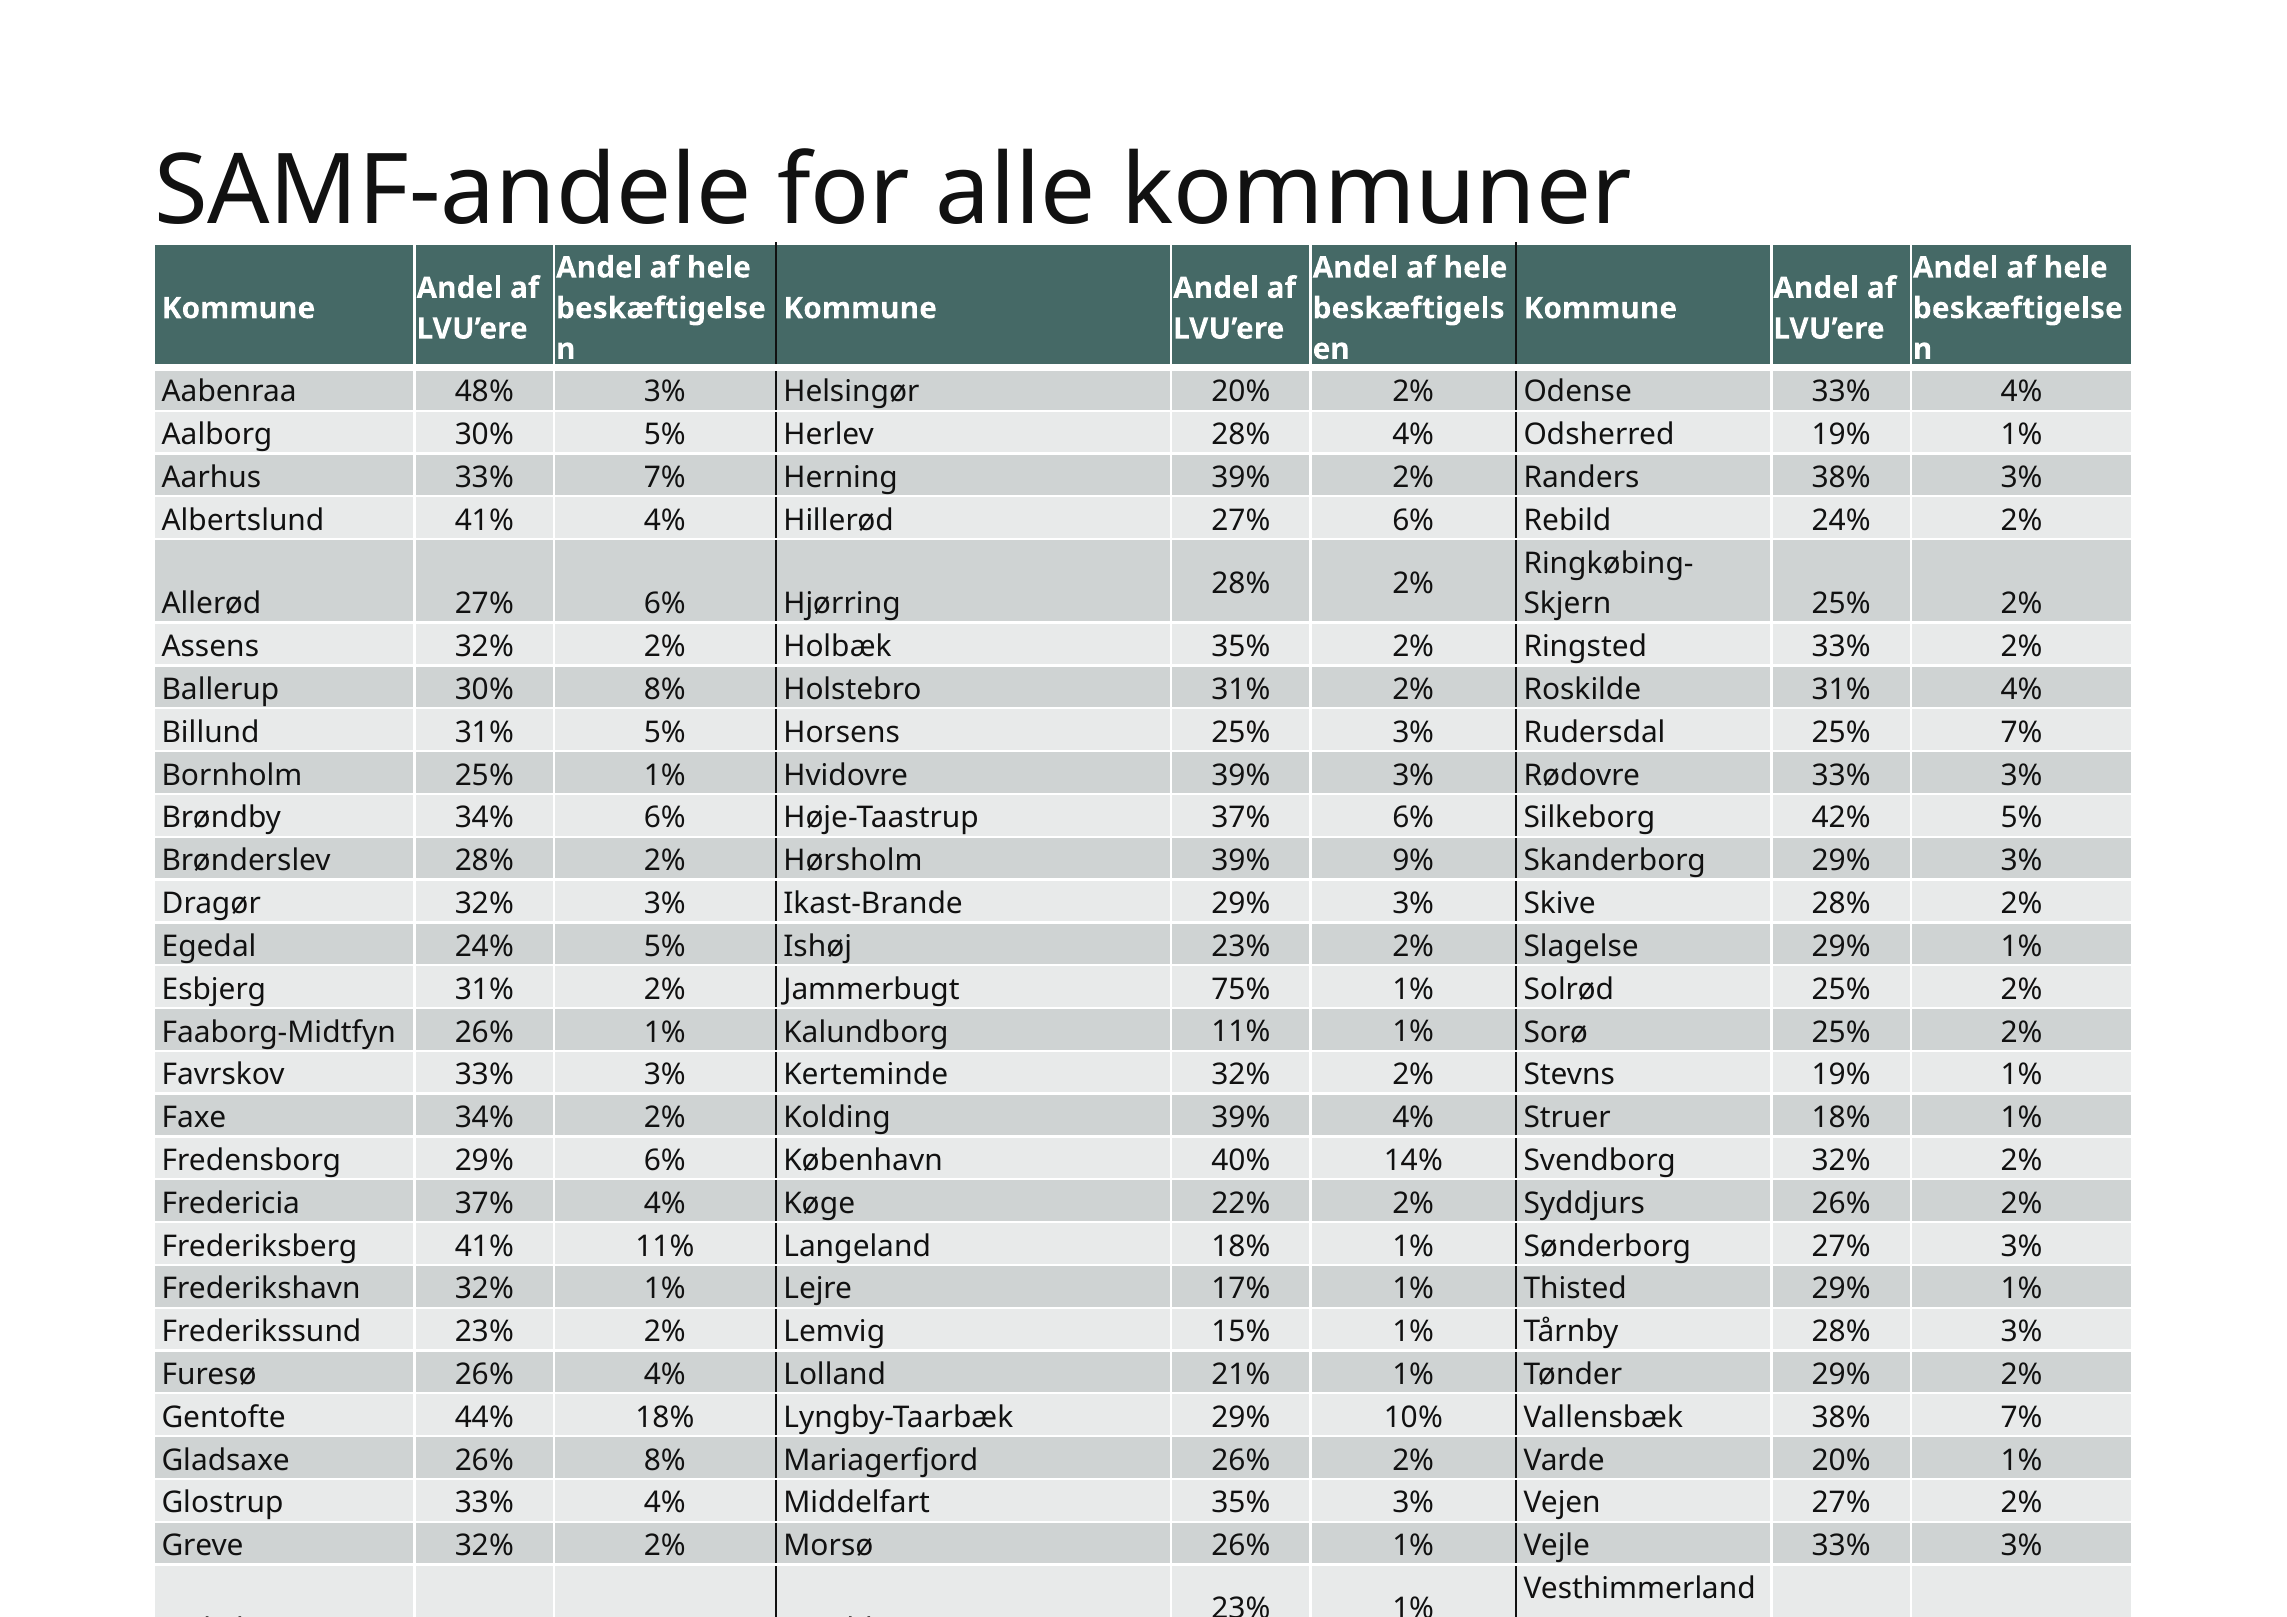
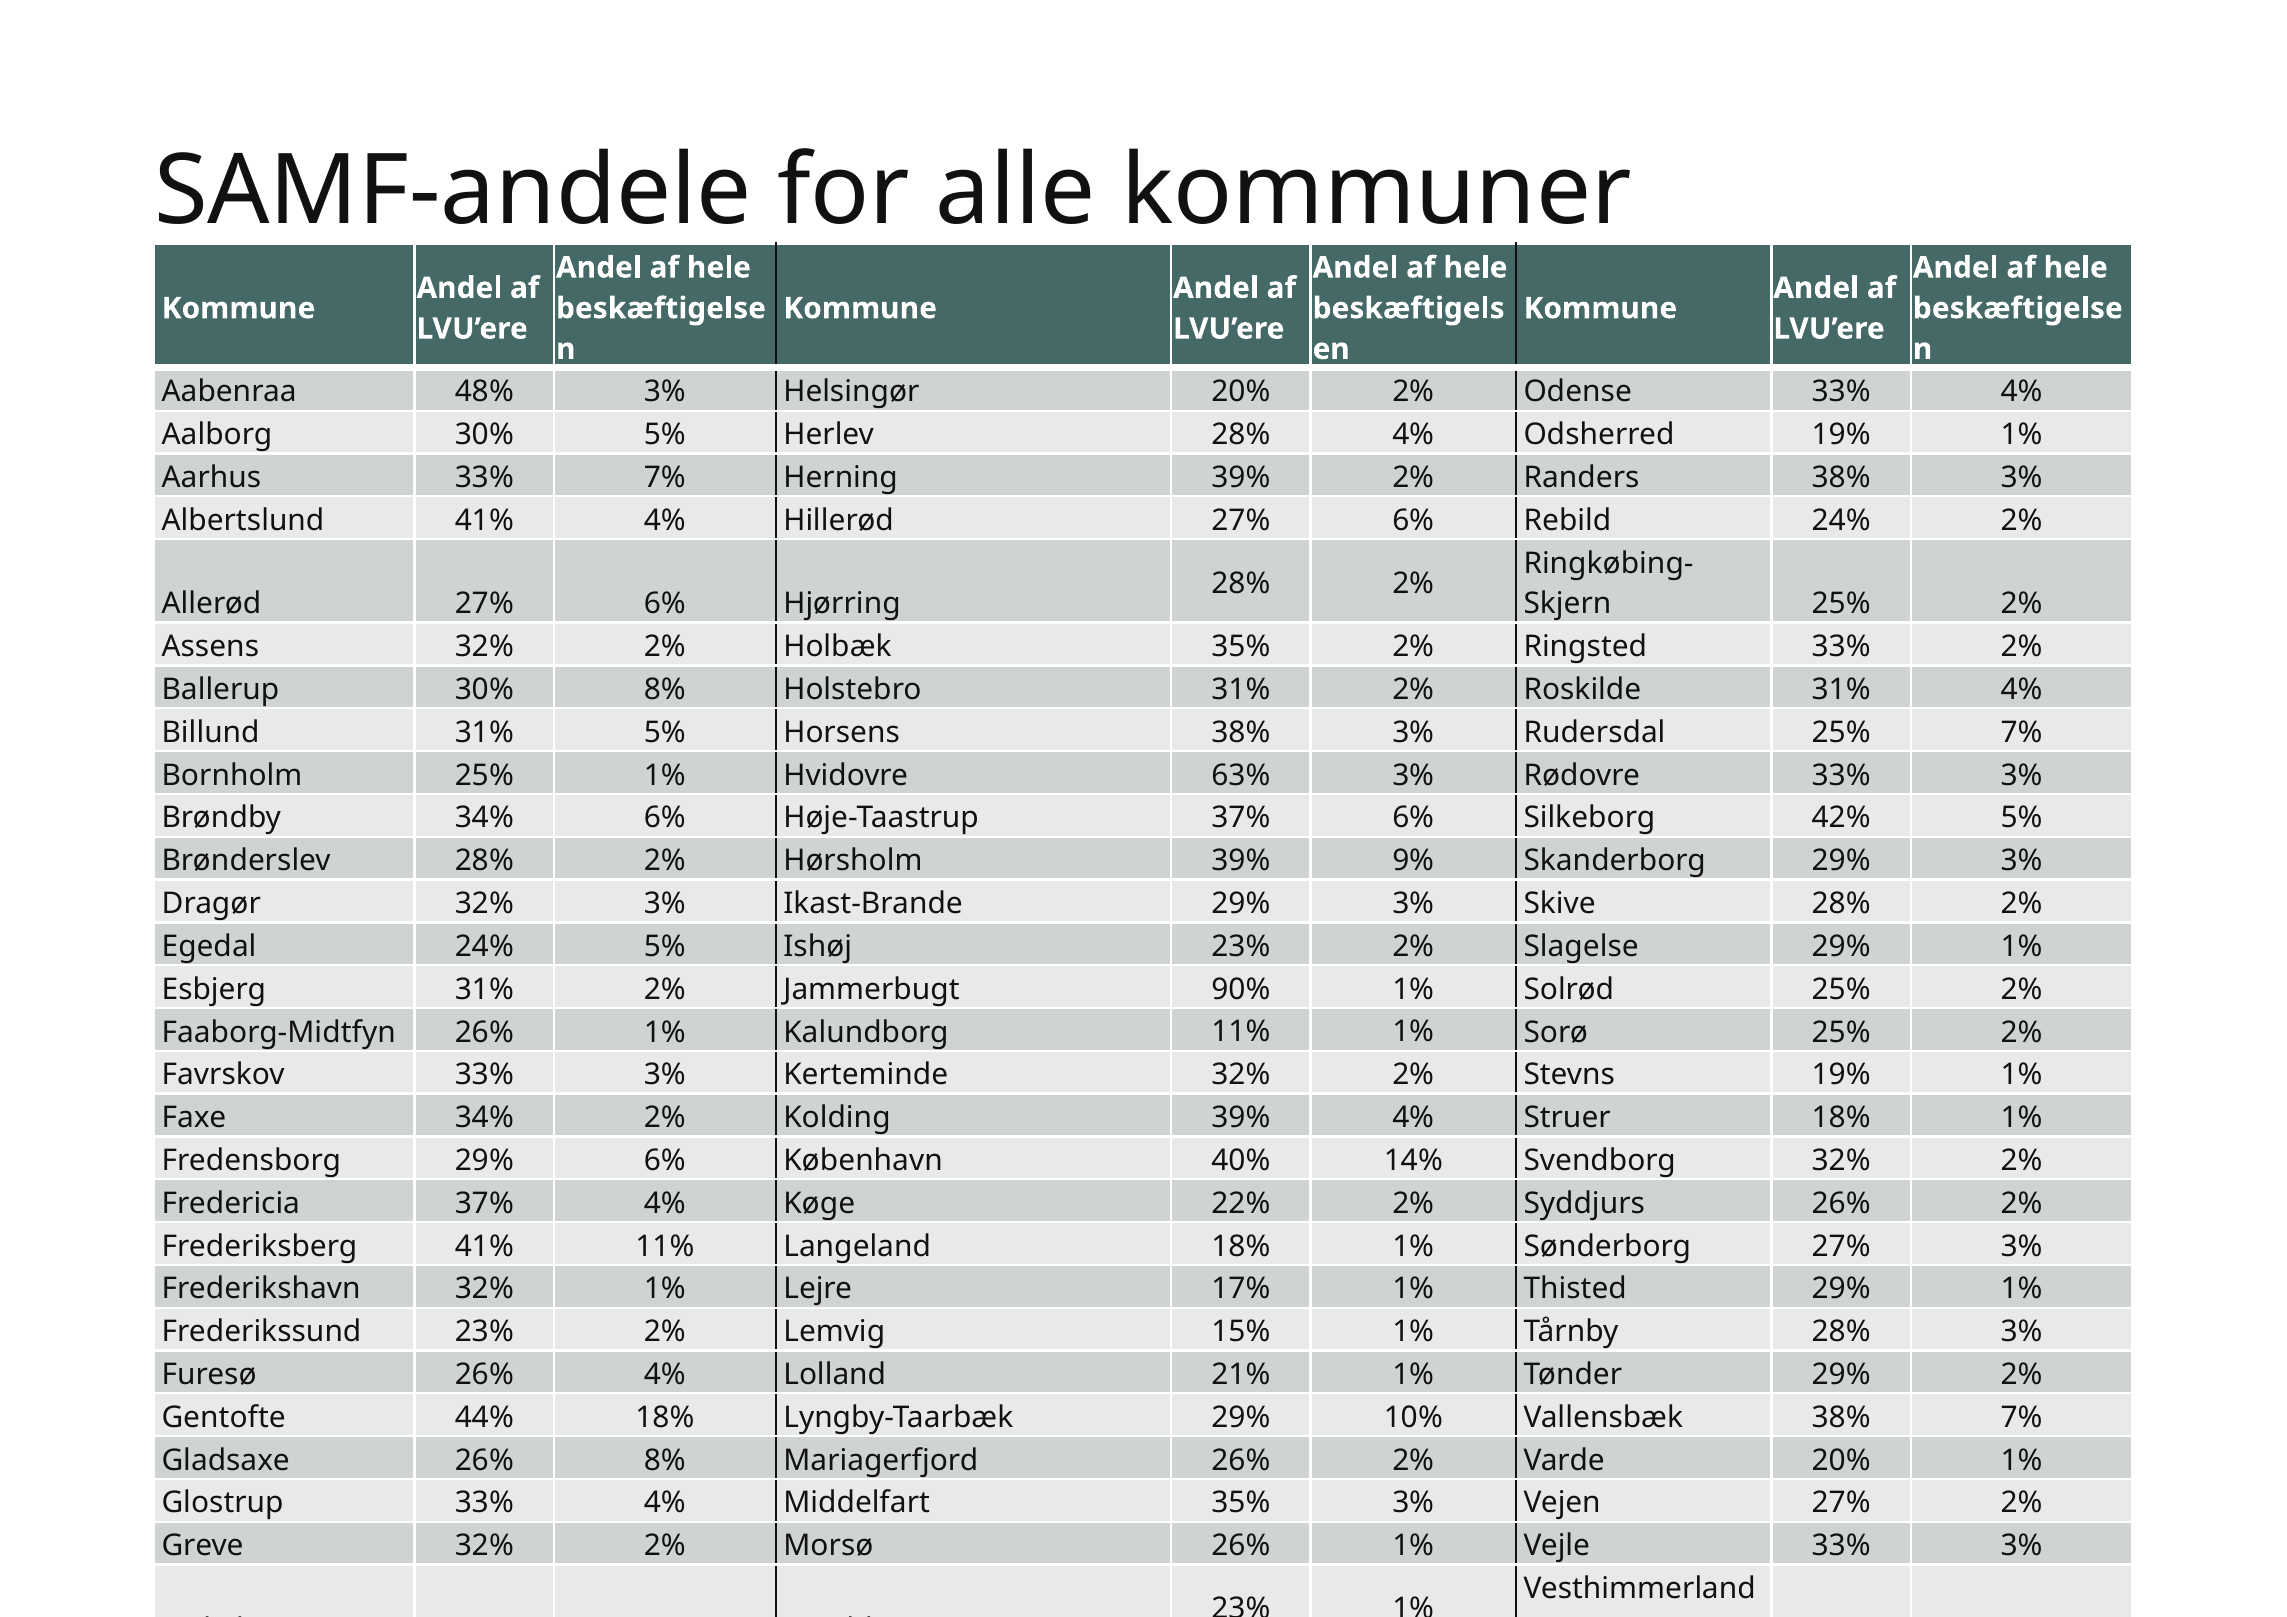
25% at (1241, 732): 25% -> 38%
39% at (1241, 775): 39% -> 63%
75%: 75% -> 90%
